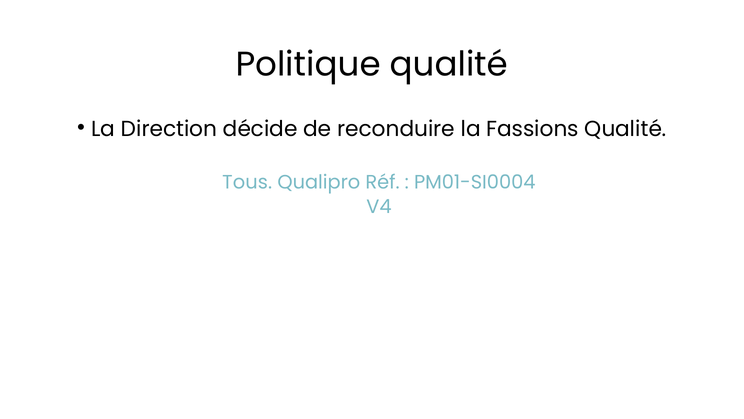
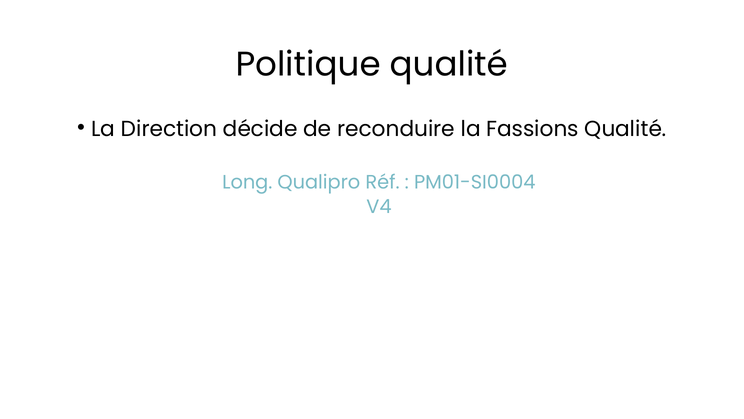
Tous: Tous -> Long
